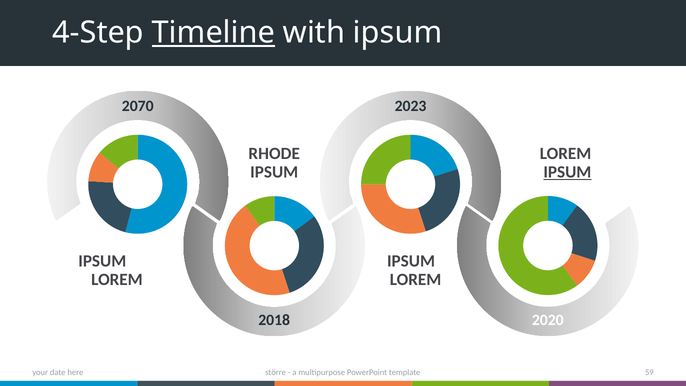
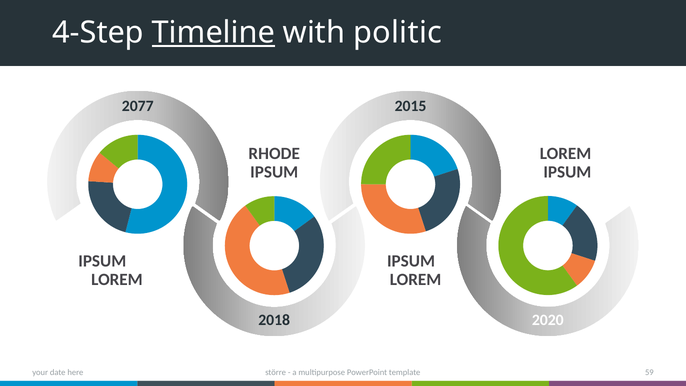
with ipsum: ipsum -> politic
2070: 2070 -> 2077
2023: 2023 -> 2015
IPSUM at (567, 172) underline: present -> none
